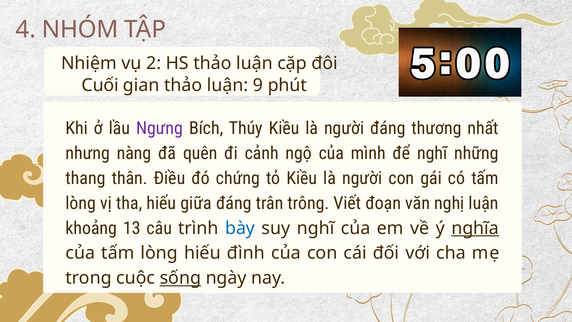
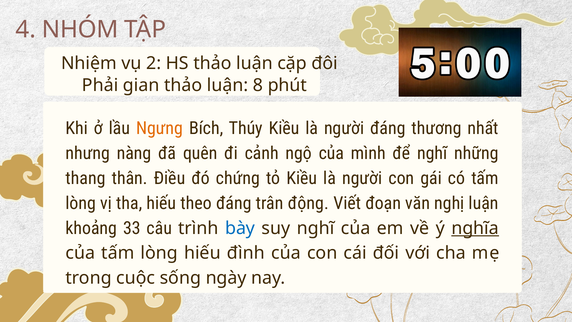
Cuối: Cuối -> Phải
9: 9 -> 8
Ngưng colour: purple -> orange
giữa: giữa -> theo
trông: trông -> động
13: 13 -> 33
sống underline: present -> none
